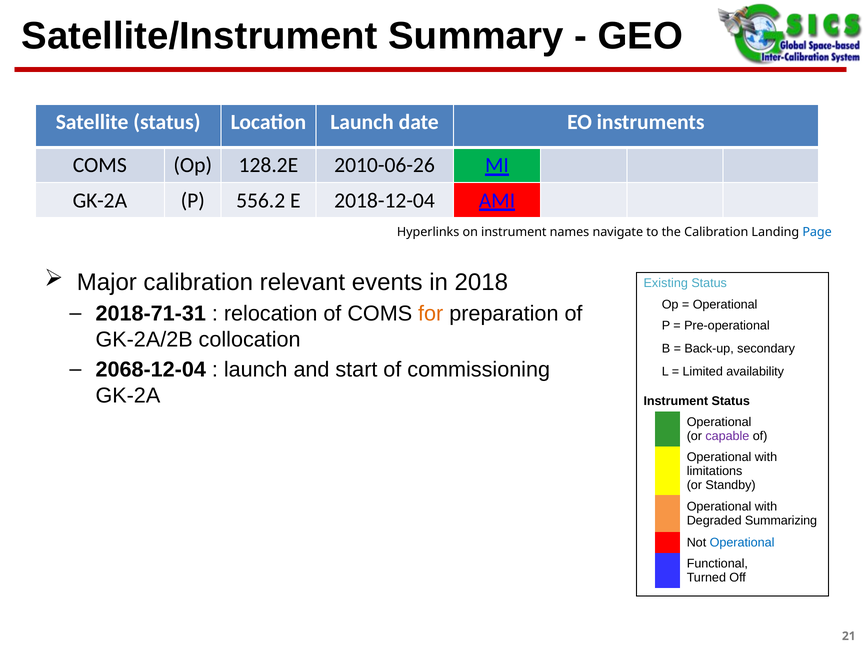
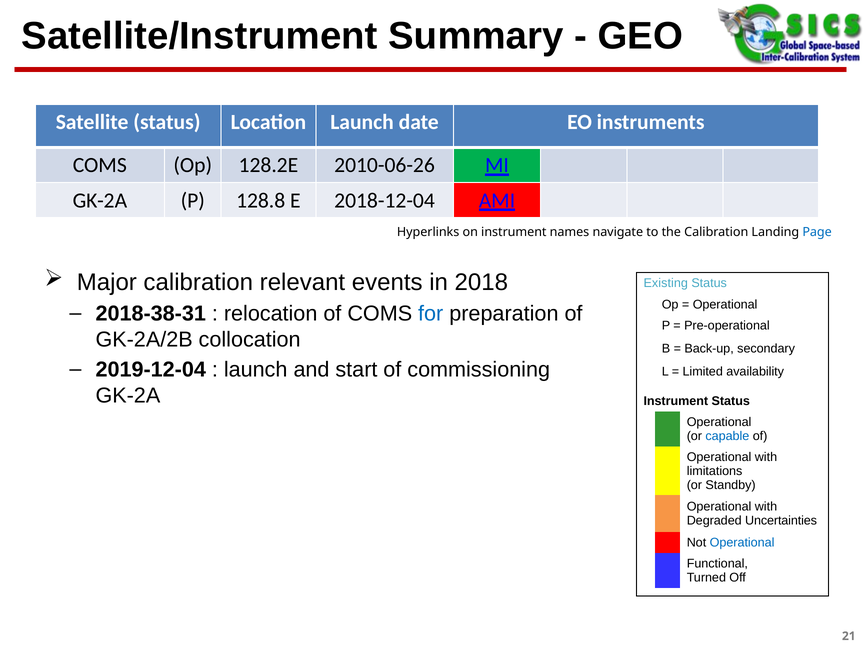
556.2: 556.2 -> 128.8
2018-71-31: 2018-71-31 -> 2018-38-31
for colour: orange -> blue
2068-12-04: 2068-12-04 -> 2019-12-04
capable colour: purple -> blue
Summarizing: Summarizing -> Uncertainties
